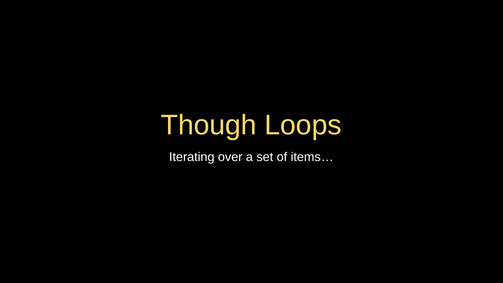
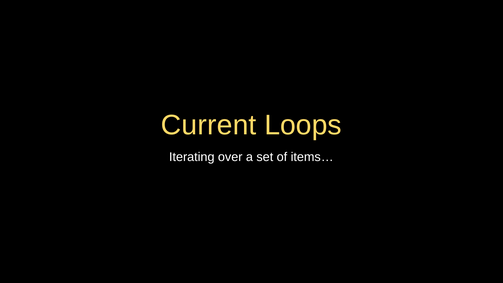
Though: Though -> Current
